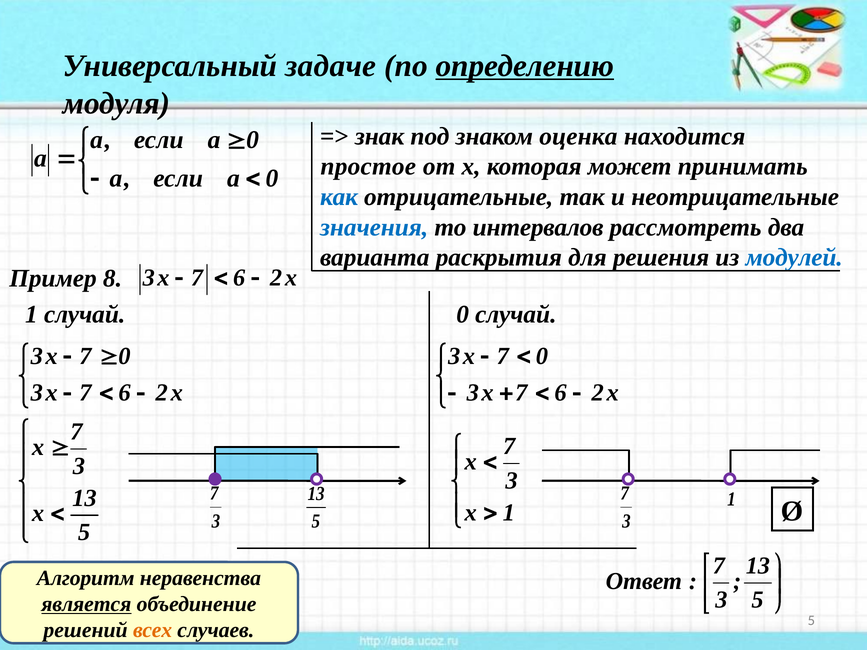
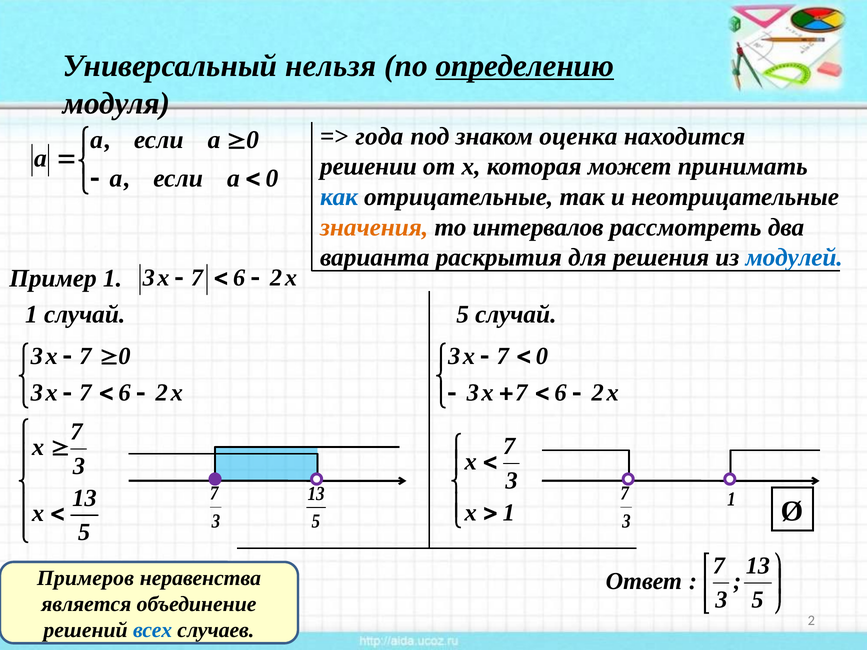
задаче: задаче -> нельзя
знак: знак -> года
простое: простое -> решении
значения colour: blue -> orange
Пример 8: 8 -> 1
случай 0: 0 -> 5
Алгоритм: Алгоритм -> Примеров
является underline: present -> none
5 at (811, 621): 5 -> 2
всех colour: orange -> blue
